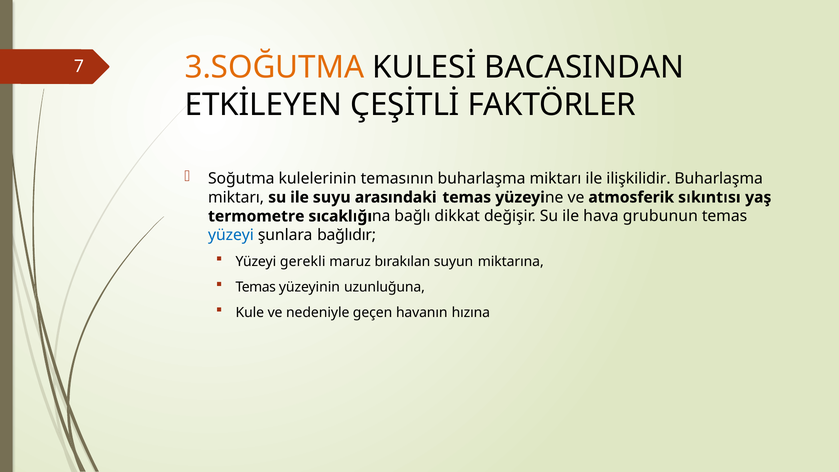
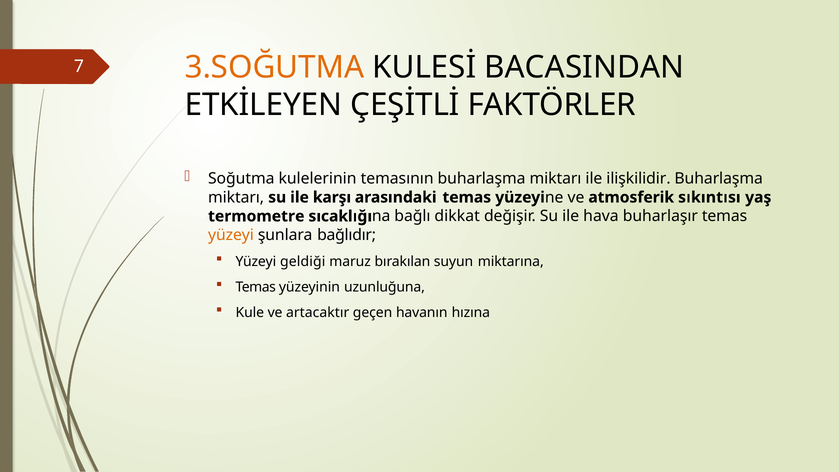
suyu: suyu -> karşı
grubunun: grubunun -> buharlaşır
yüzeyi at (231, 235) colour: blue -> orange
gerekli: gerekli -> geldiği
nedeniyle: nedeniyle -> artacaktır
